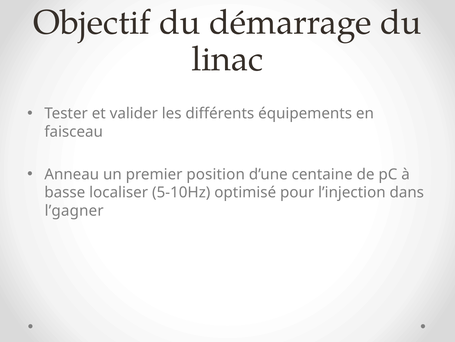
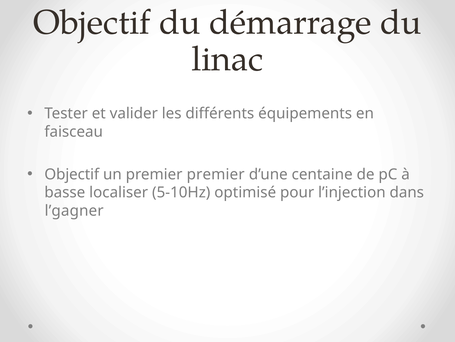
Anneau at (72, 174): Anneau -> Objectif
premier position: position -> premier
